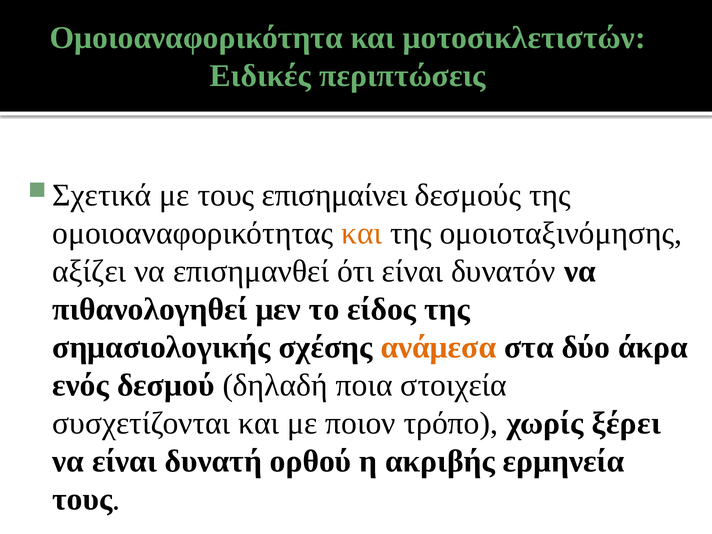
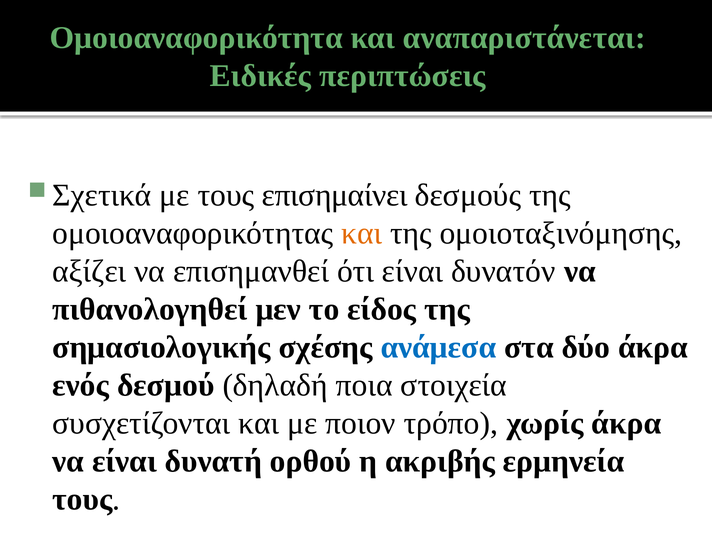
μοτοσικλετιστών: μοτοσικλετιστών -> αναπαριστάνεται
ανάμεσα colour: orange -> blue
χωρίς ξέρει: ξέρει -> άκρα
